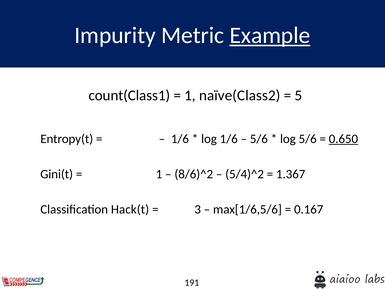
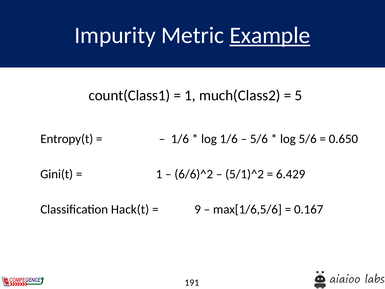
naïve(Class2: naïve(Class2 -> much(Class2
0.650 underline: present -> none
8/6)^2: 8/6)^2 -> 6/6)^2
5/4)^2: 5/4)^2 -> 5/1)^2
1.367: 1.367 -> 6.429
3: 3 -> 9
